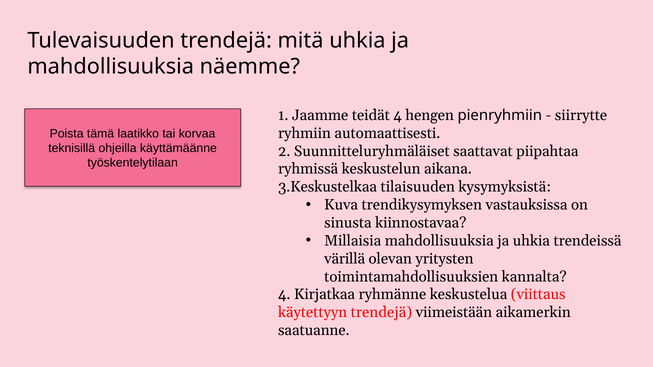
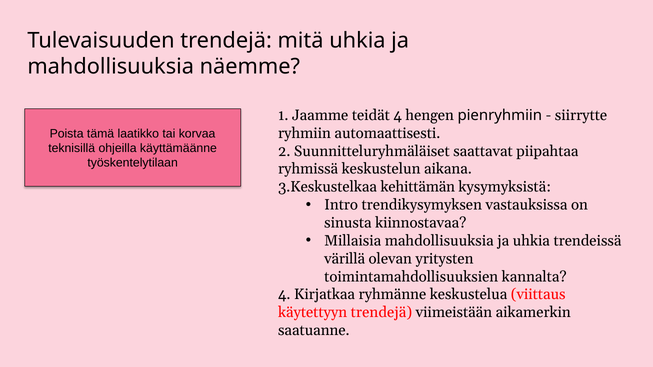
tilaisuuden: tilaisuuden -> kehittämän
Kuva: Kuva -> Intro
